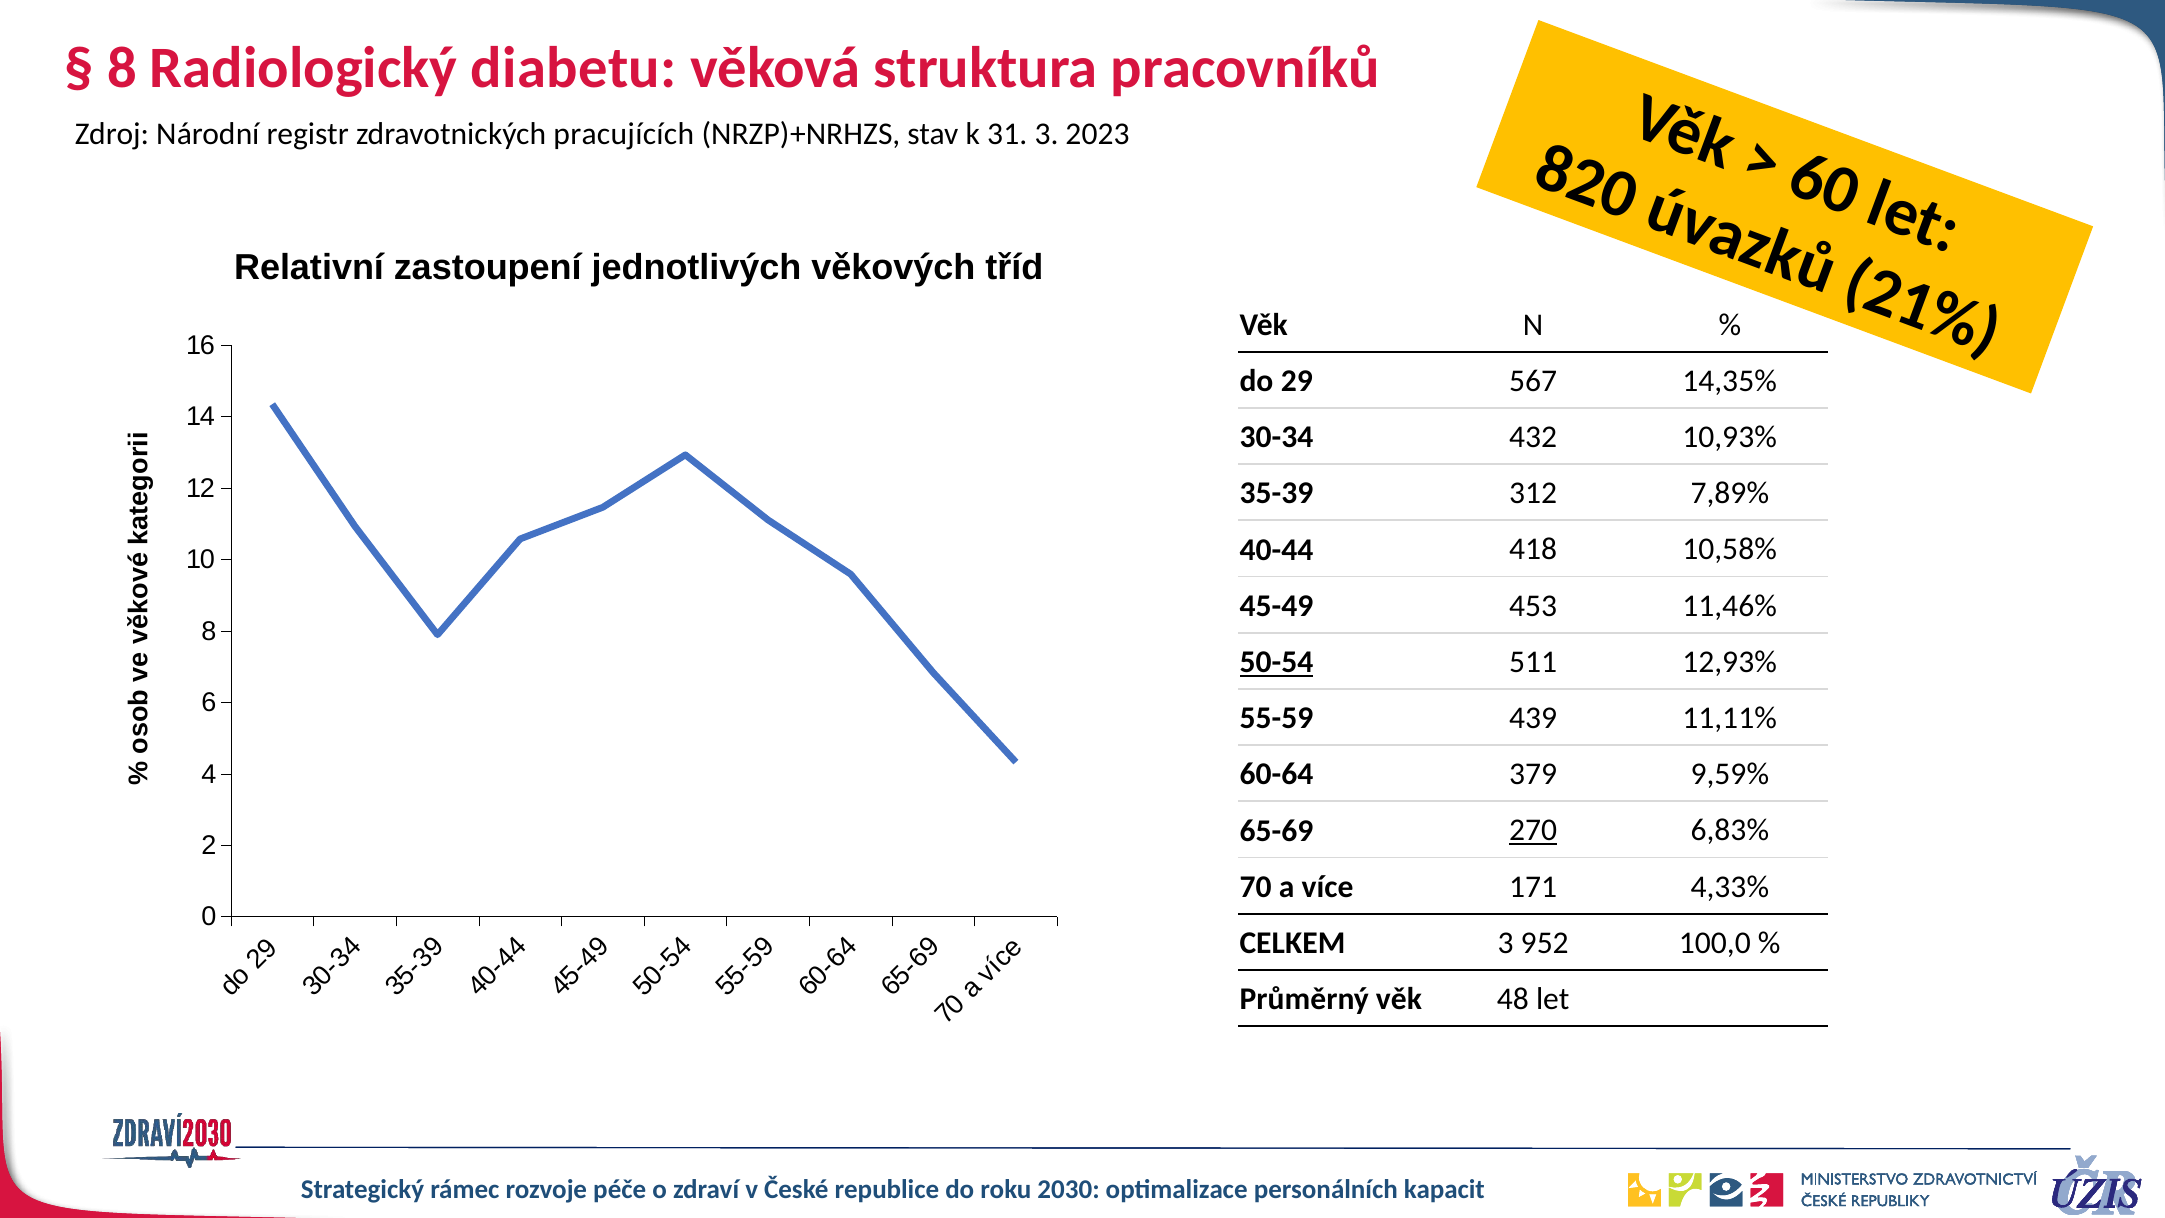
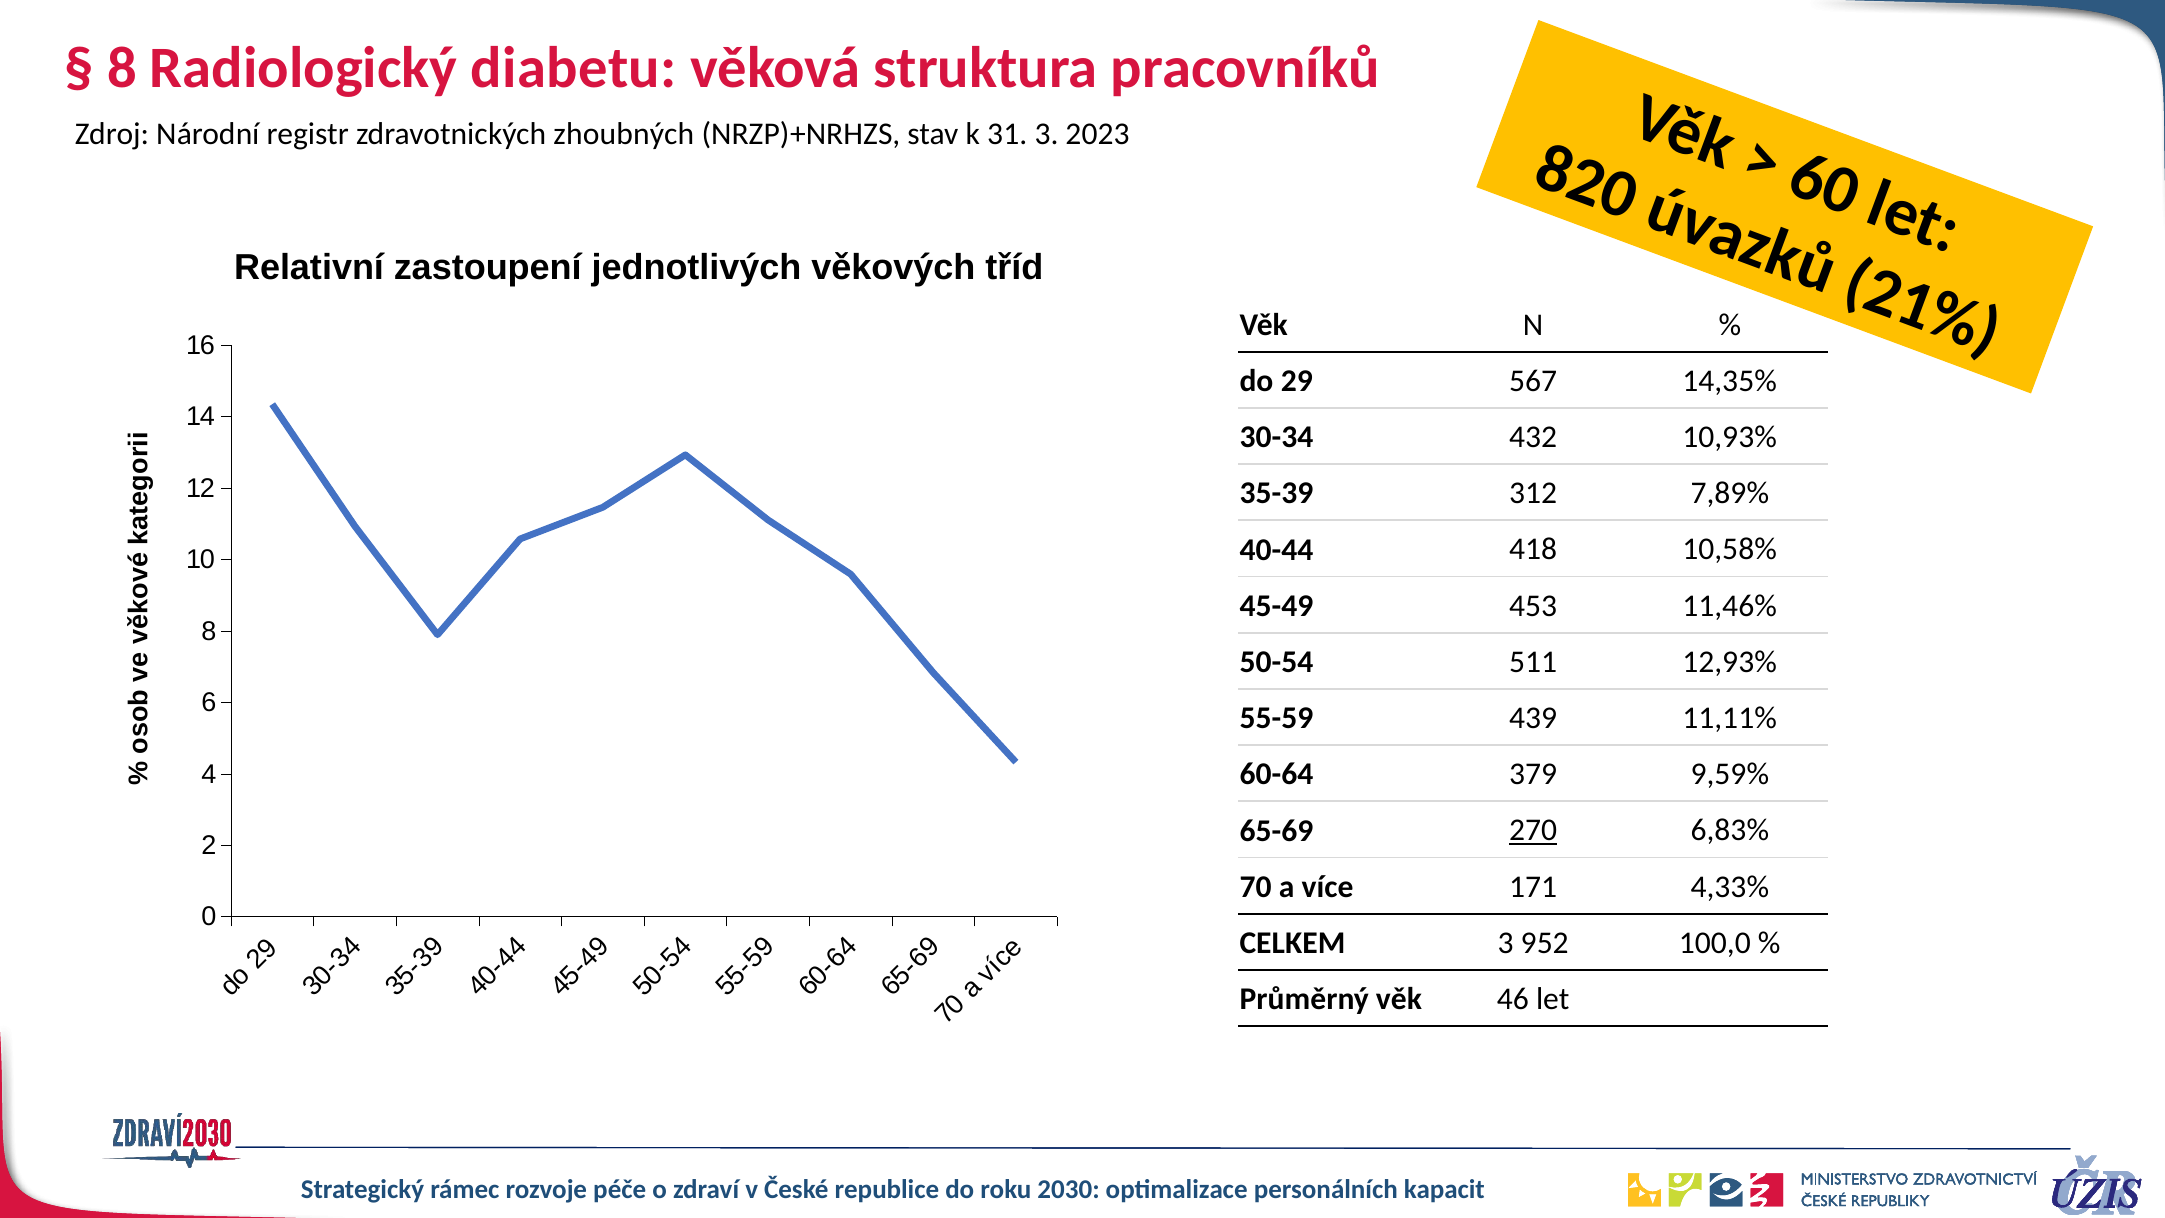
pracujících: pracujících -> zhoubných
50-54 underline: present -> none
48: 48 -> 46
